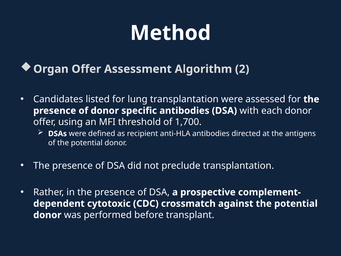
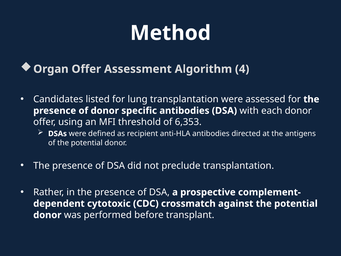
2: 2 -> 4
1,700: 1,700 -> 6,353
